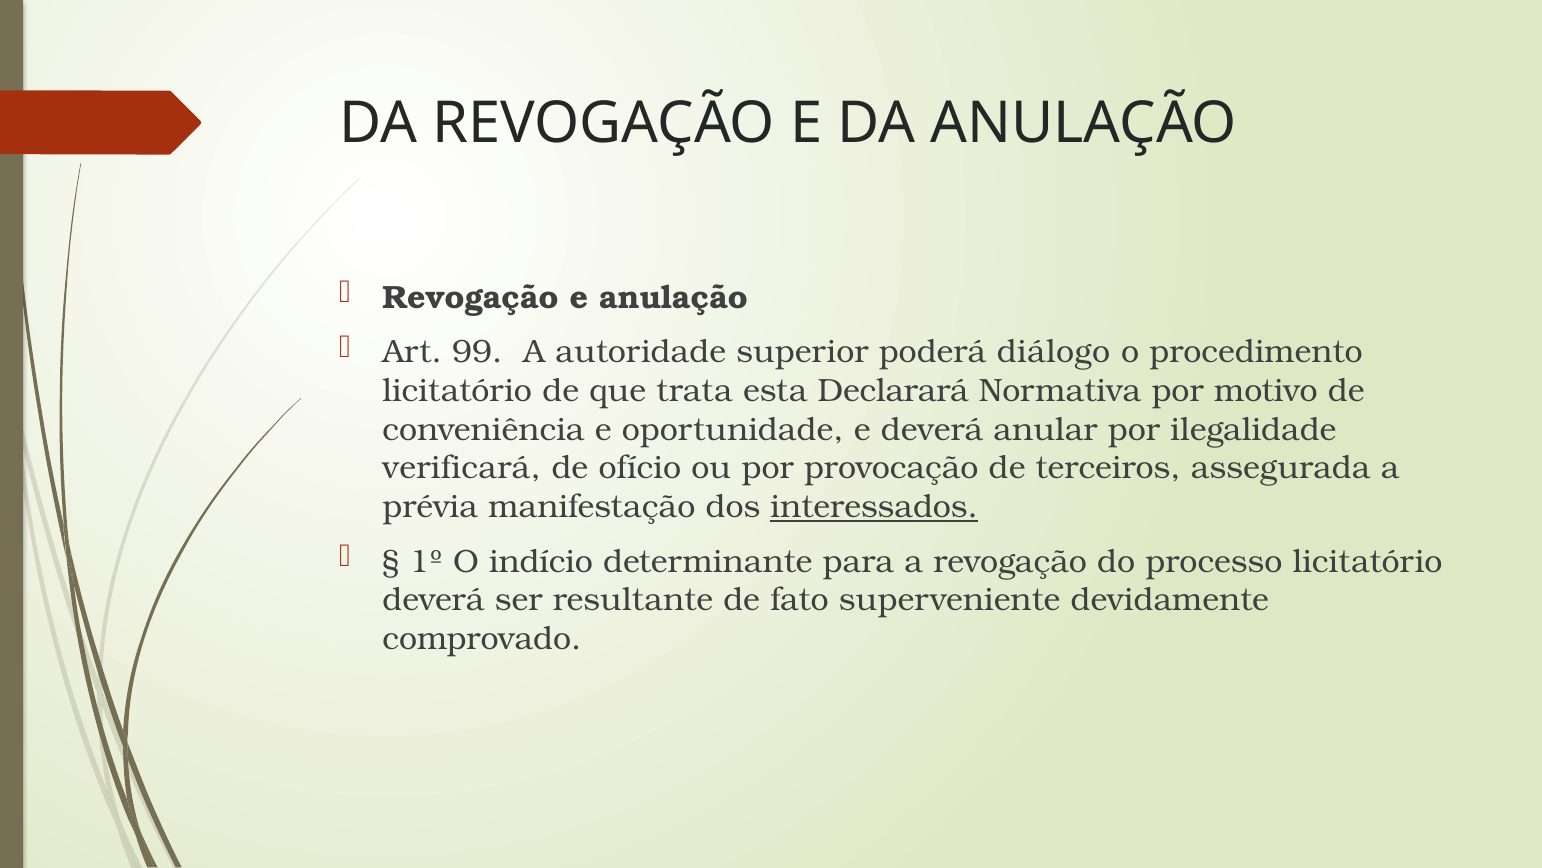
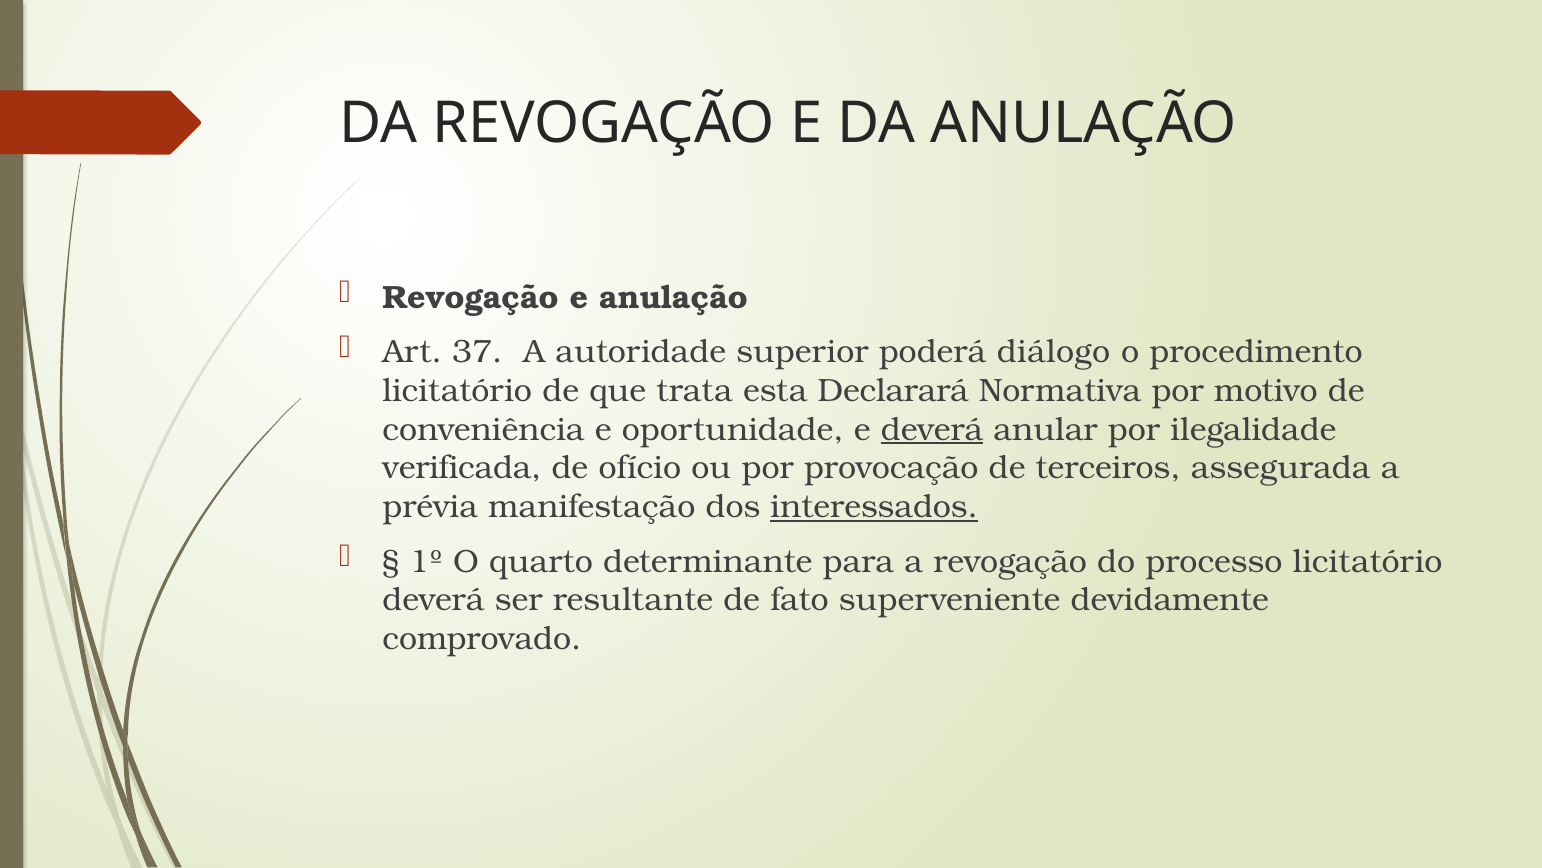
99: 99 -> 37
deverá at (932, 429) underline: none -> present
verificará: verificará -> verificada
indício: indício -> quarto
